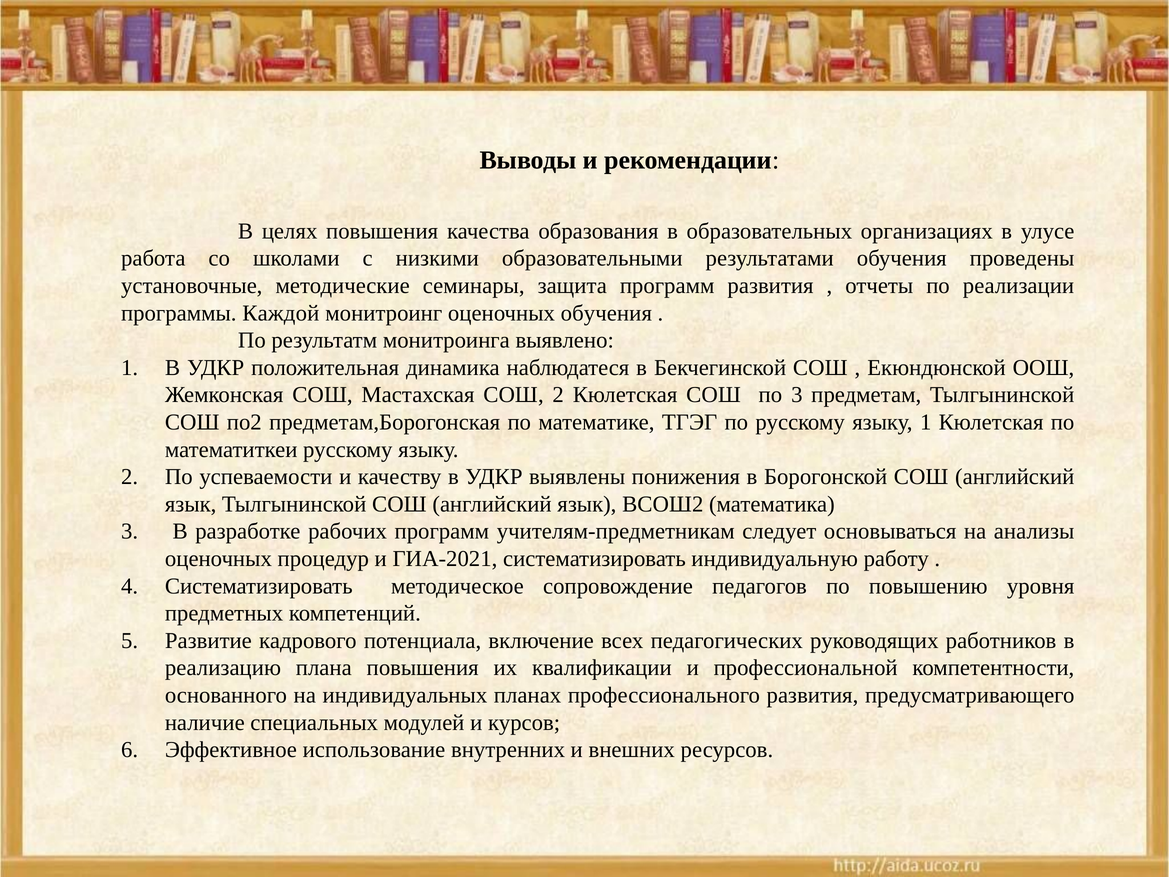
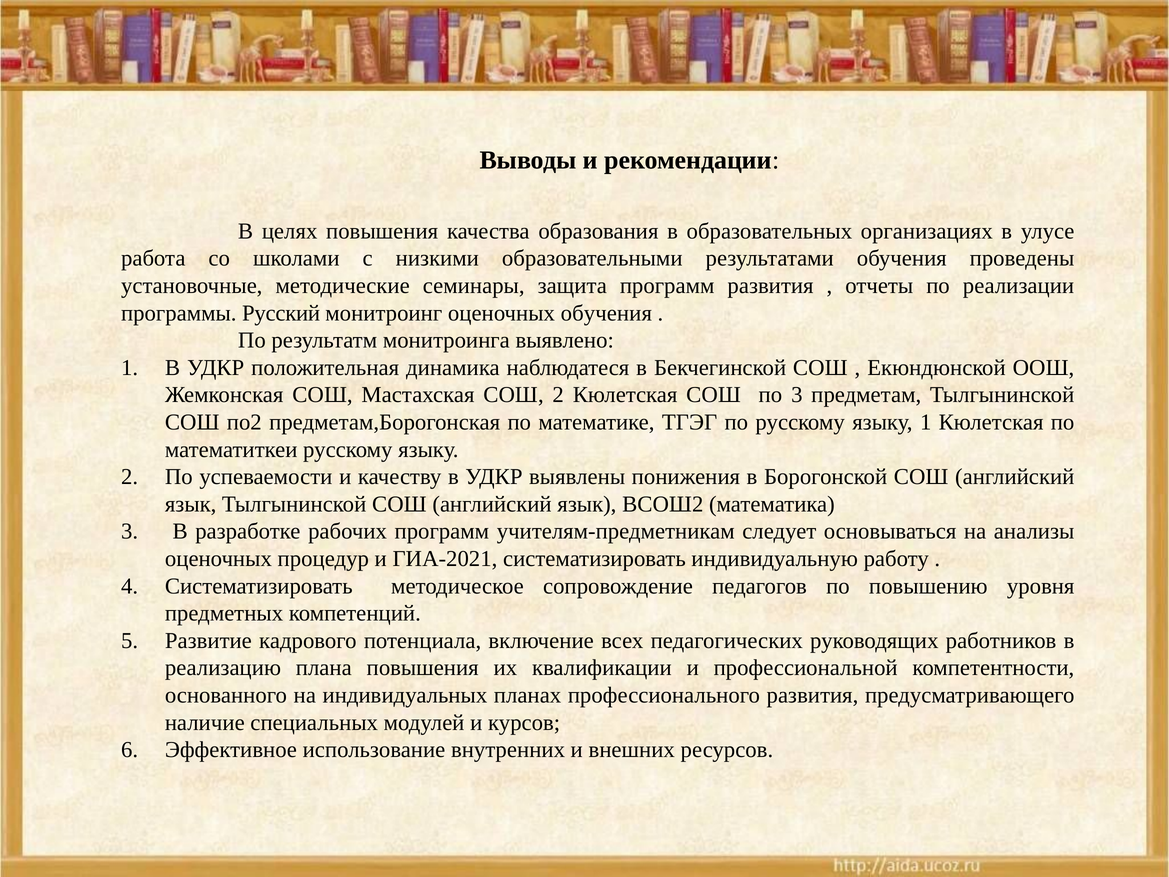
Каждой: Каждой -> Русский
